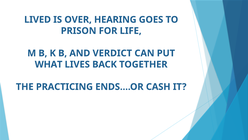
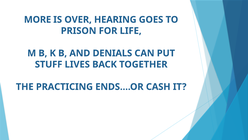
LIVED: LIVED -> MORE
VERDICT: VERDICT -> DENIALS
WHAT: WHAT -> STUFF
